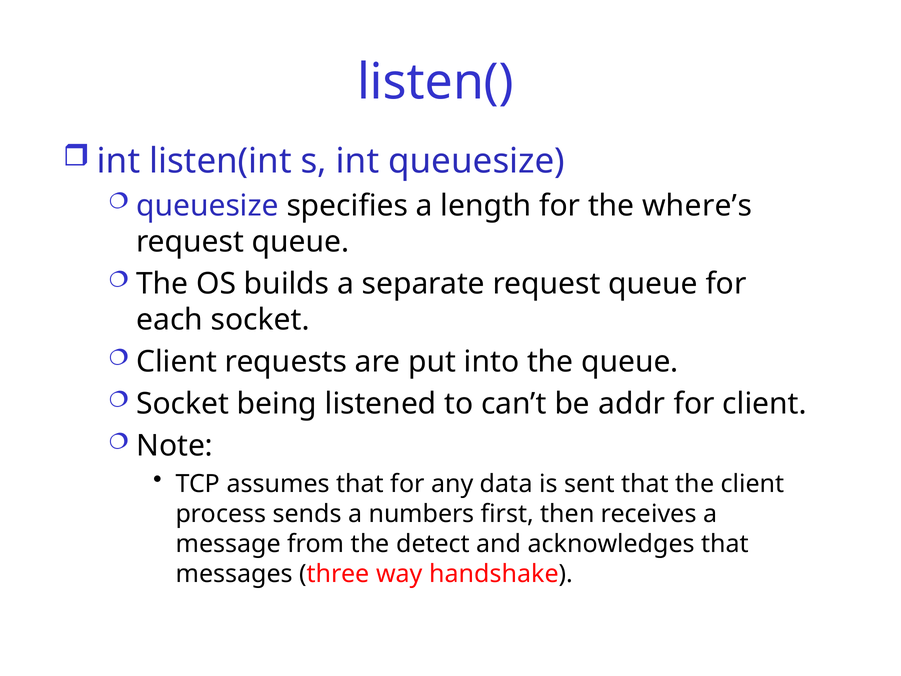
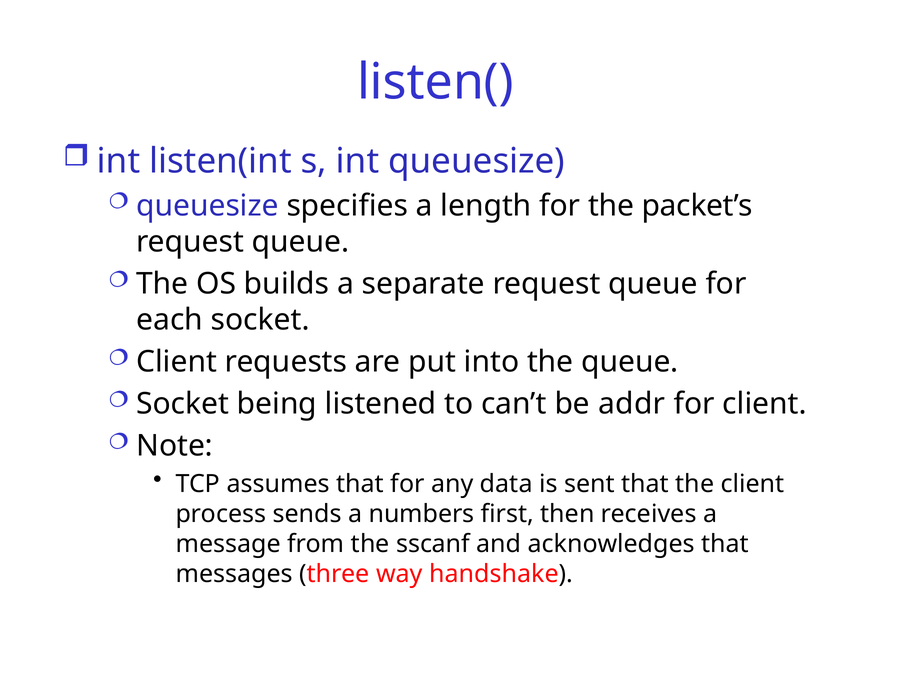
where’s: where’s -> packet’s
detect: detect -> sscanf
